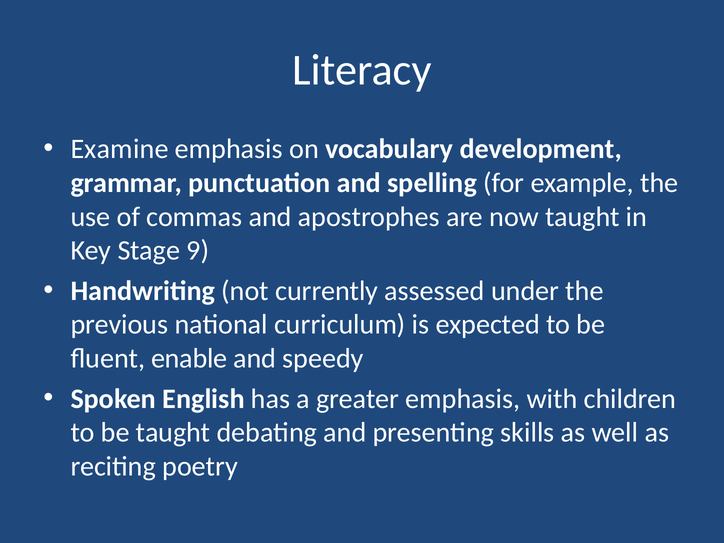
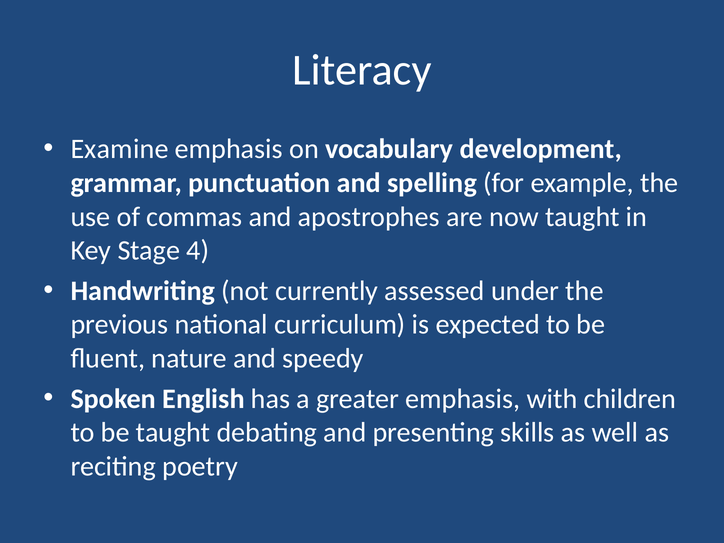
9: 9 -> 4
enable: enable -> nature
